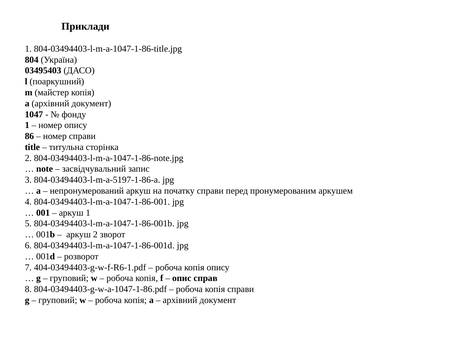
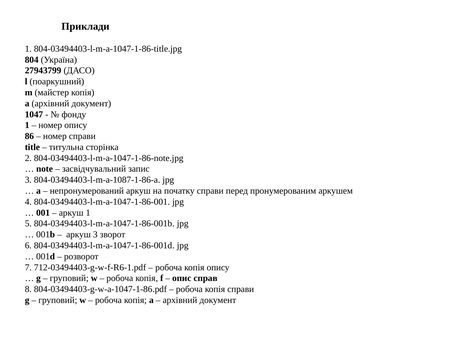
03495403: 03495403 -> 27943799
804-03494403-l-m-a-5197-1-86-a: 804-03494403-l-m-a-5197-1-86-a -> 804-03494403-l-m-a-1087-1-86-a
аркуш 2: 2 -> 3
404-03494403-g-w-f-R6-1.pdf: 404-03494403-g-w-f-R6-1.pdf -> 712-03494403-g-w-f-R6-1.pdf
